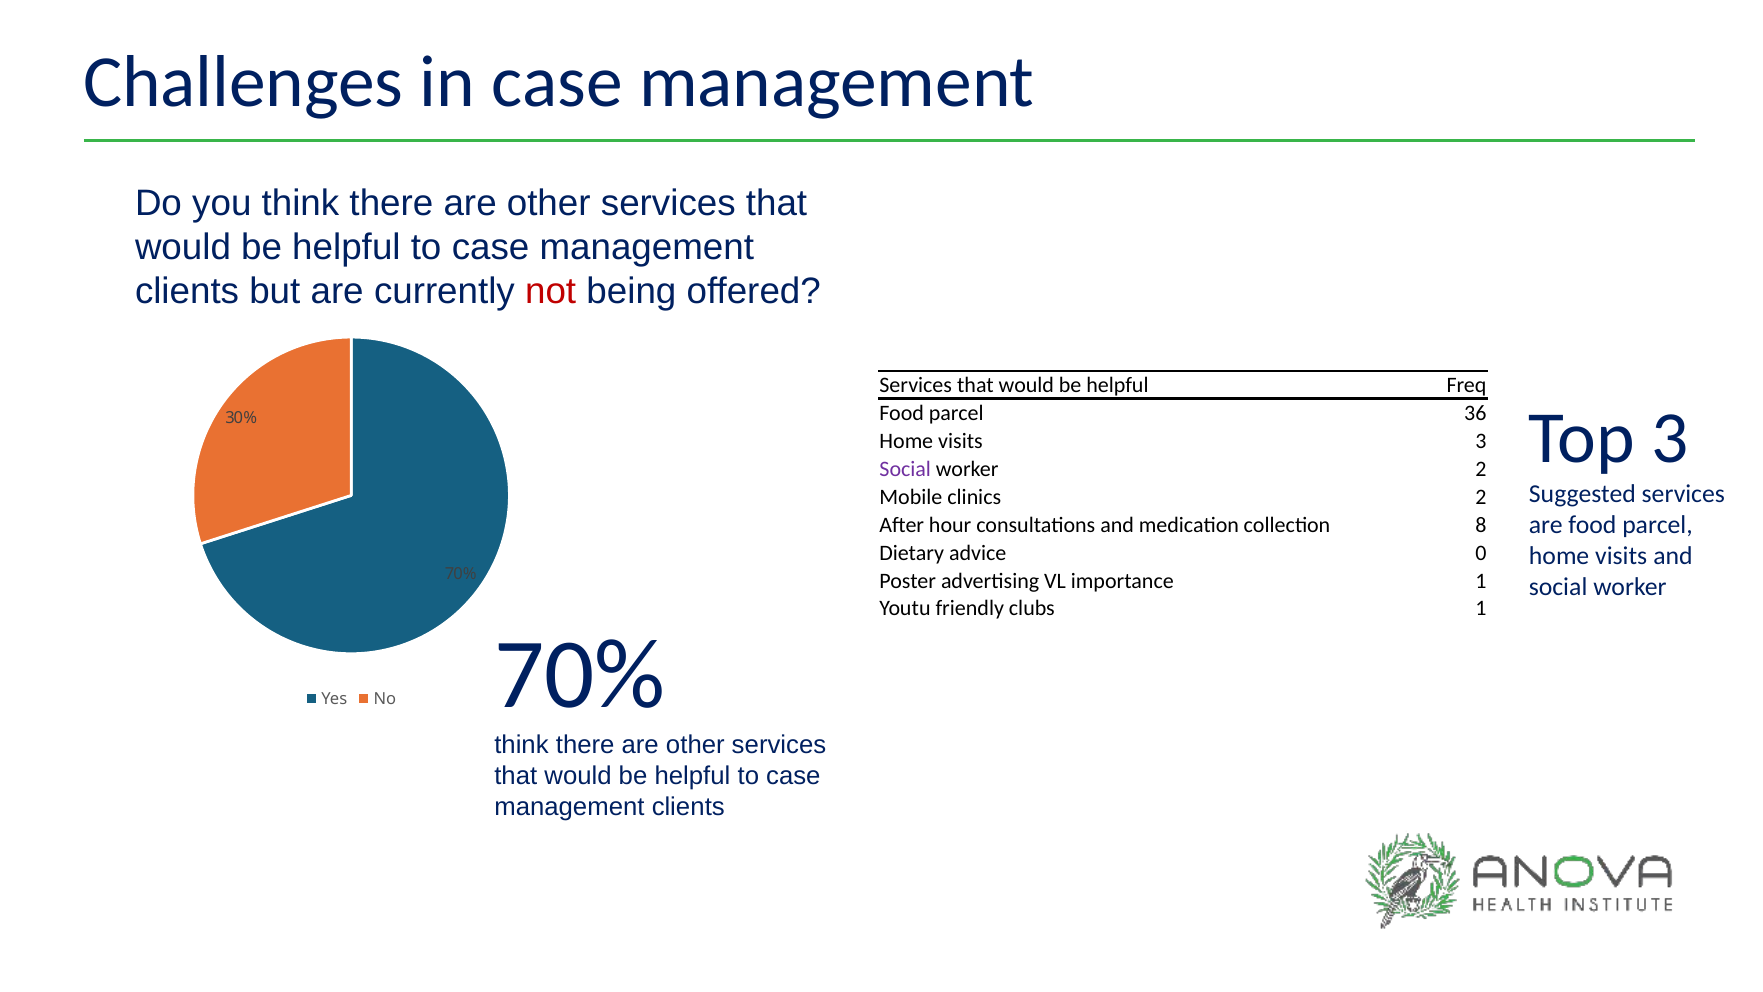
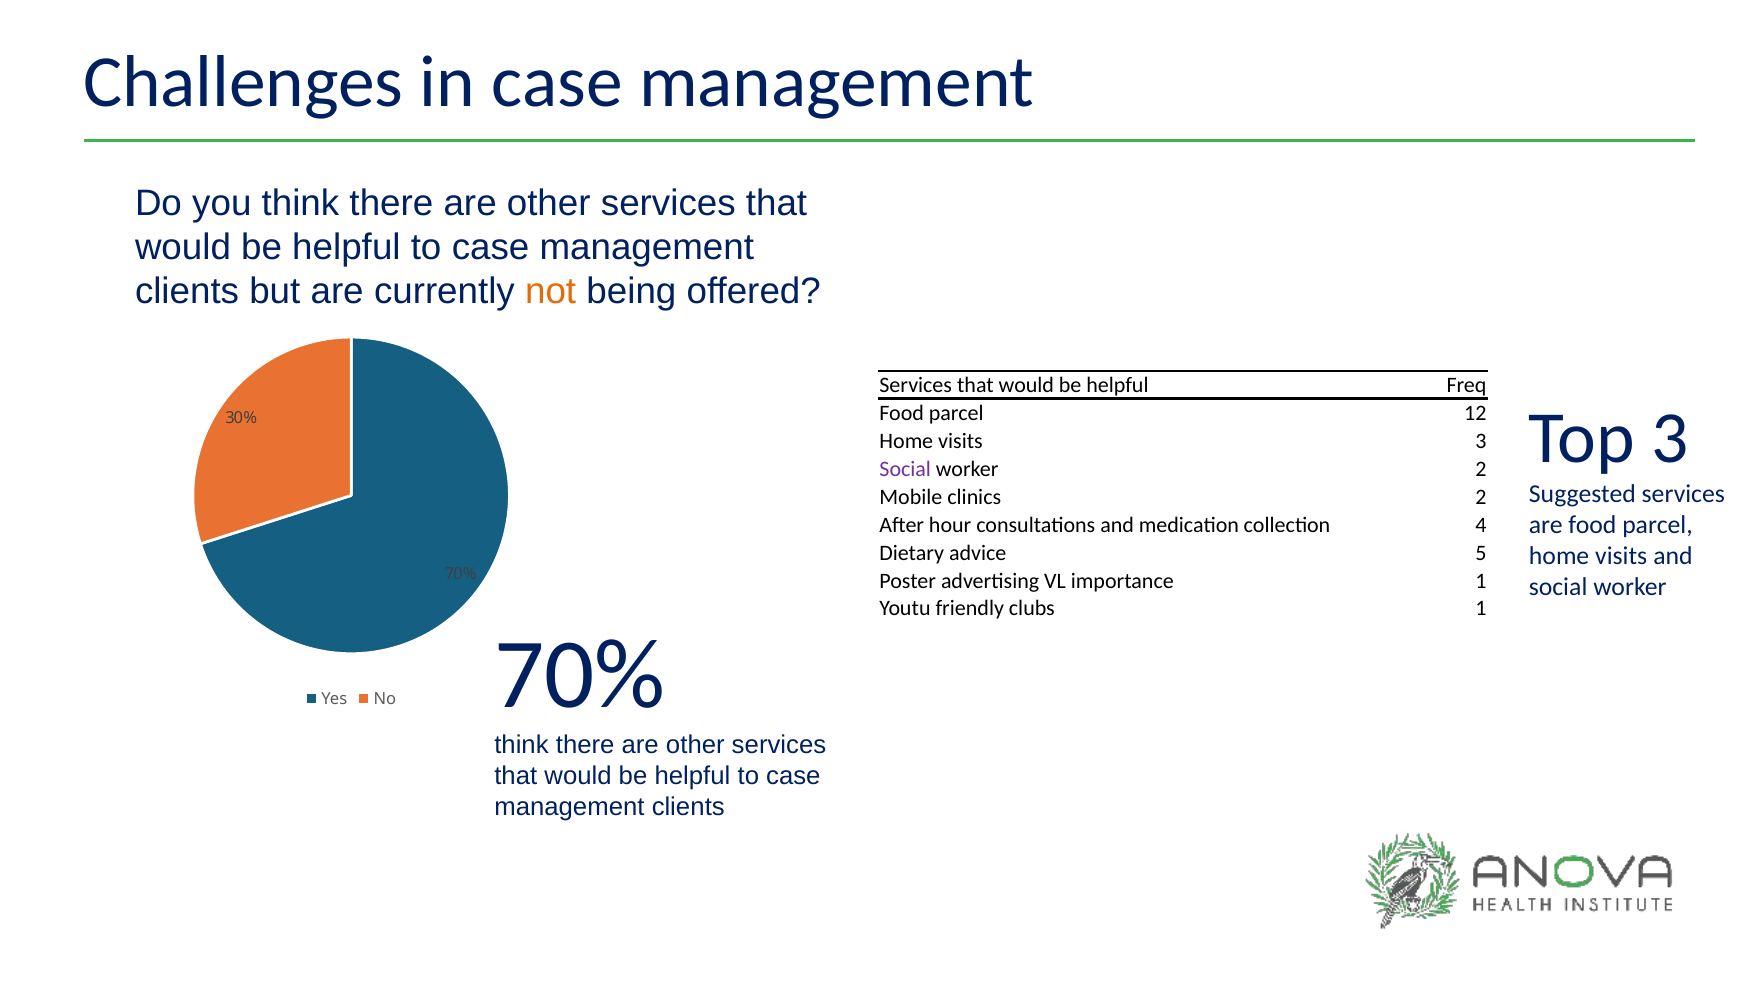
not colour: red -> orange
36: 36 -> 12
8: 8 -> 4
0: 0 -> 5
